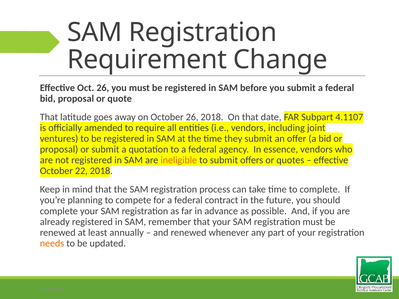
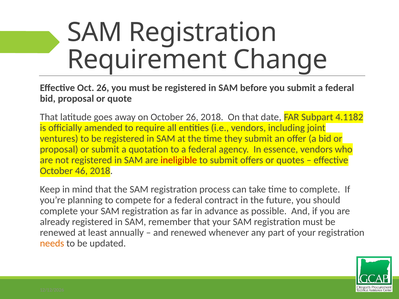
4.1107: 4.1107 -> 4.1182
ineligible colour: orange -> red
22: 22 -> 46
